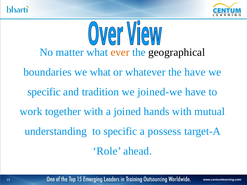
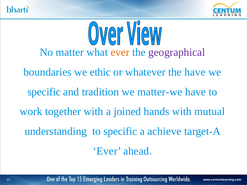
geographical colour: black -> purple
we what: what -> ethic
joined-we: joined-we -> matter-we
possess: possess -> achieve
Role at (107, 151): Role -> Ever
